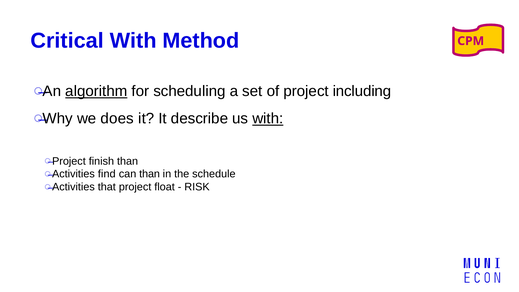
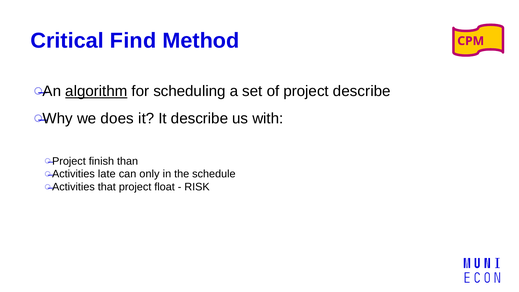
Critical With: With -> Find
project including: including -> describe
with at (268, 119) underline: present -> none
find: find -> late
can than: than -> only
